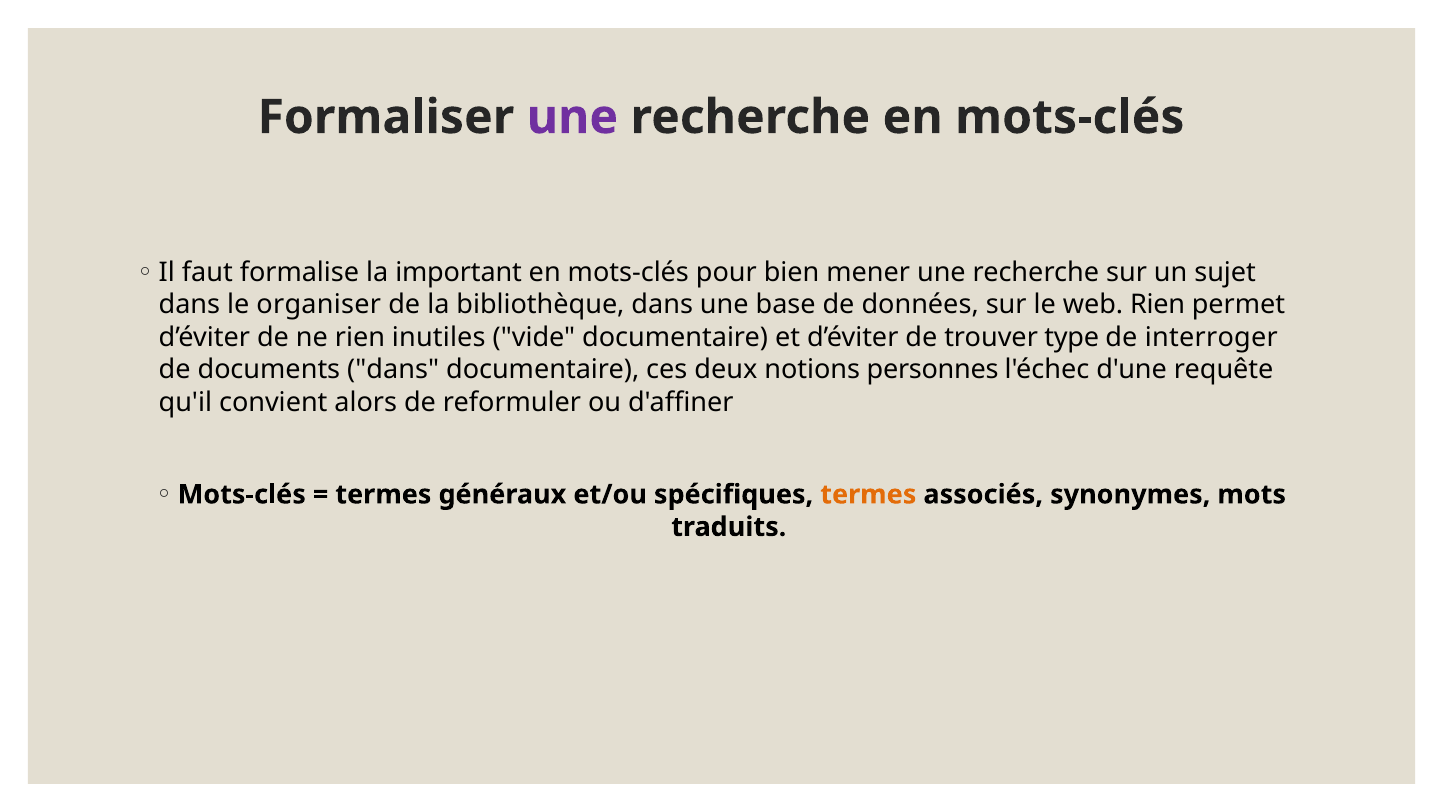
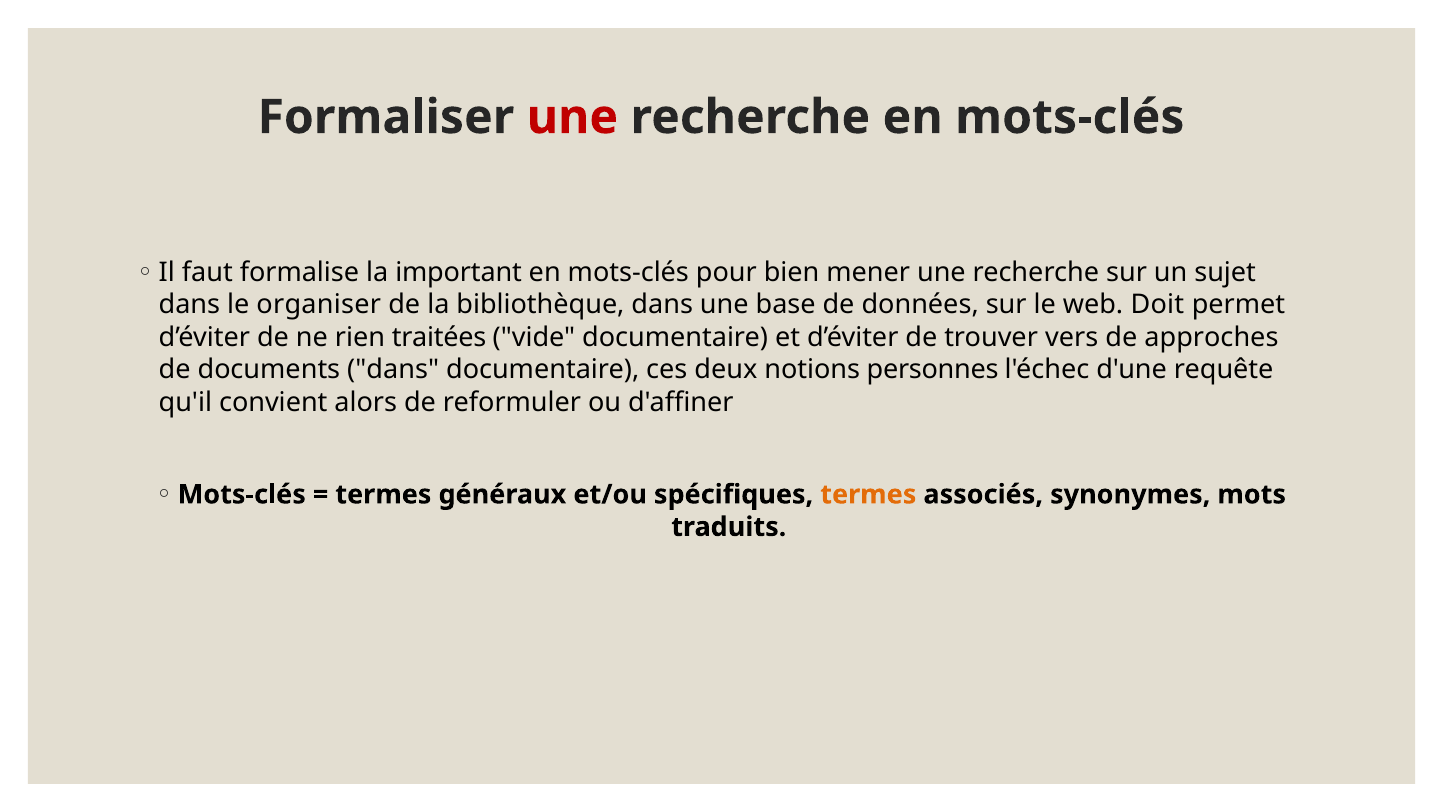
une at (572, 117) colour: purple -> red
web Rien: Rien -> Doit
inutiles: inutiles -> traitées
type: type -> vers
interroger: interroger -> approches
